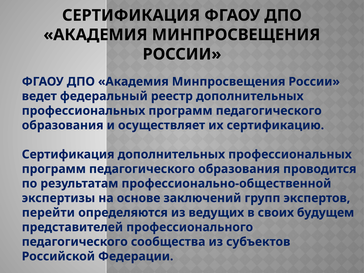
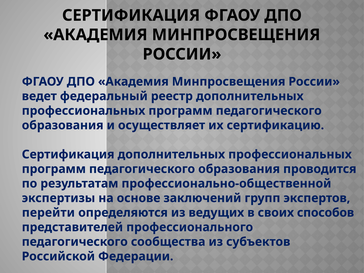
будущем: будущем -> способов
